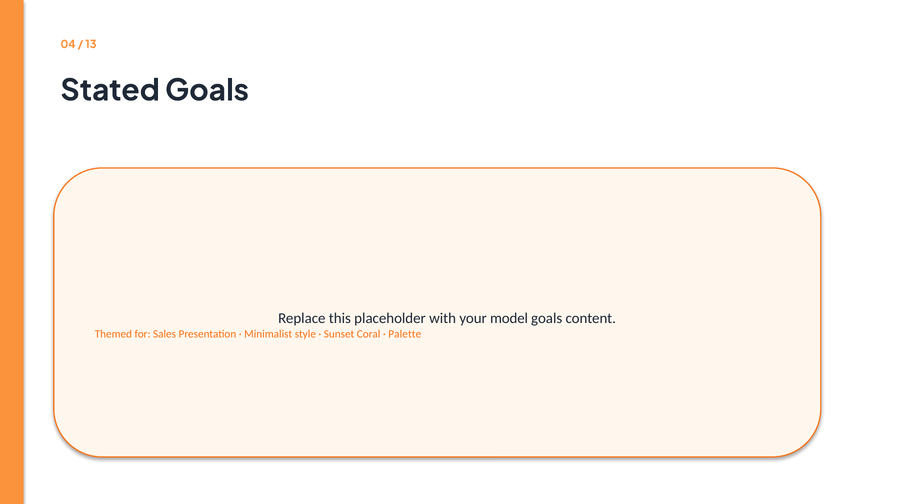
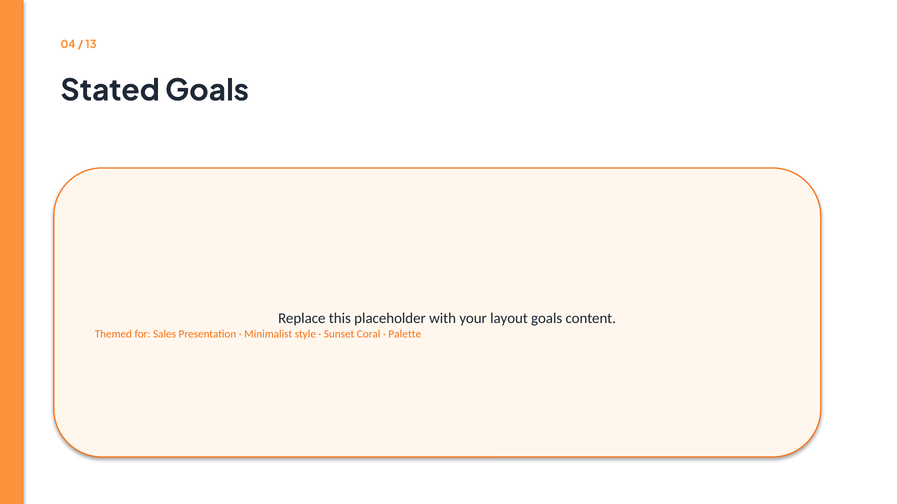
model: model -> layout
